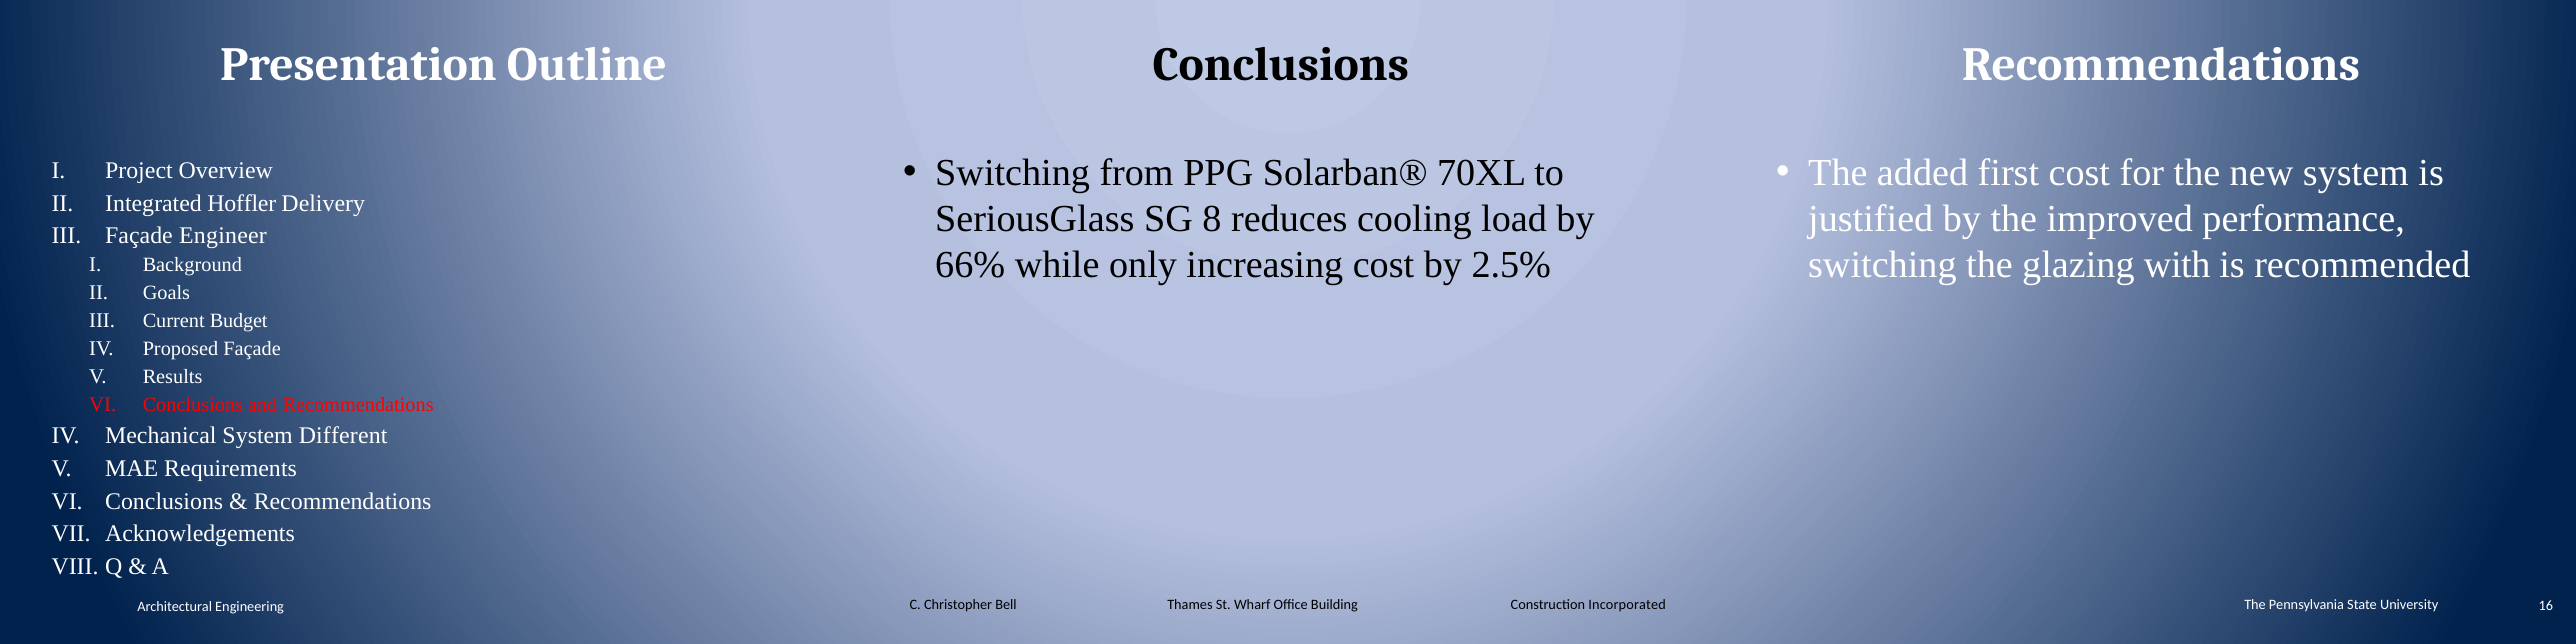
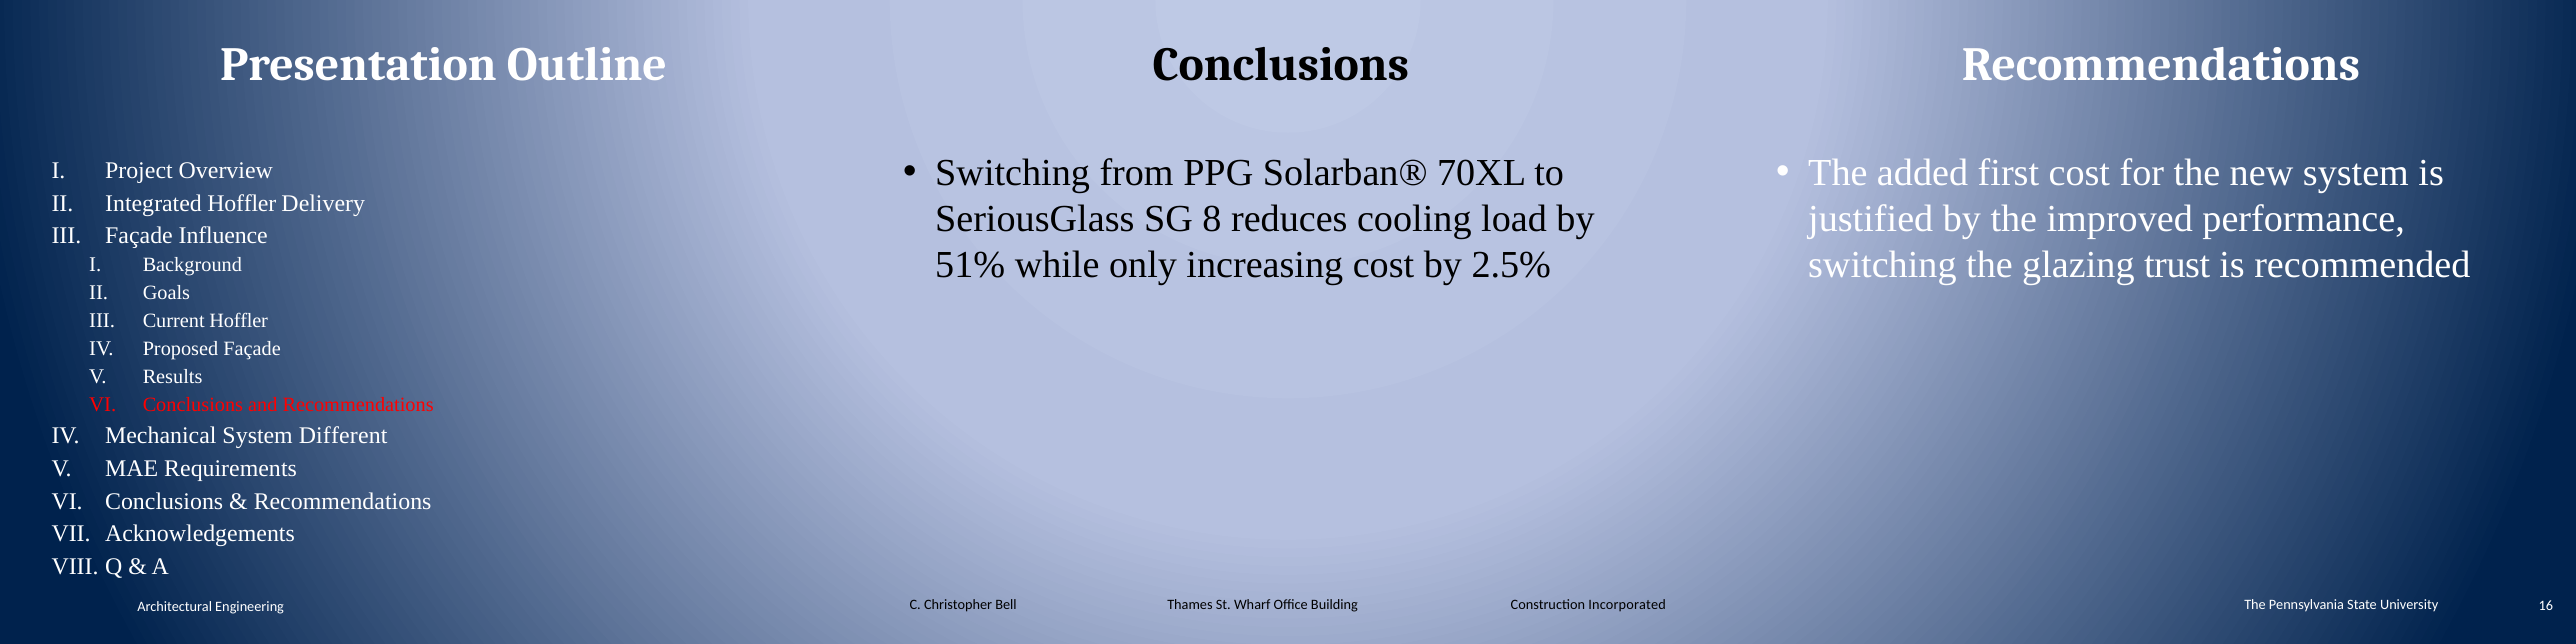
Engineer: Engineer -> Influence
66%: 66% -> 51%
with: with -> trust
Current Budget: Budget -> Hoffler
